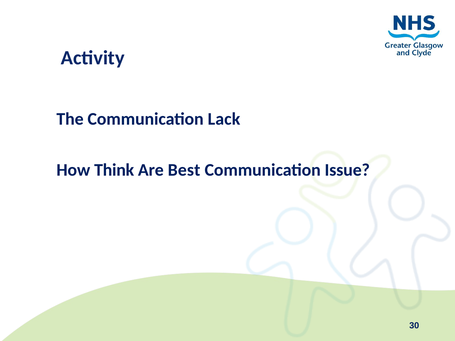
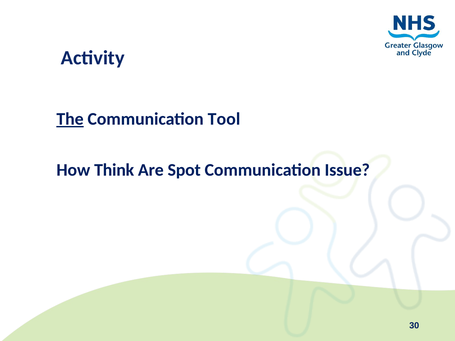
The underline: none -> present
Lack: Lack -> Tool
Best: Best -> Spot
